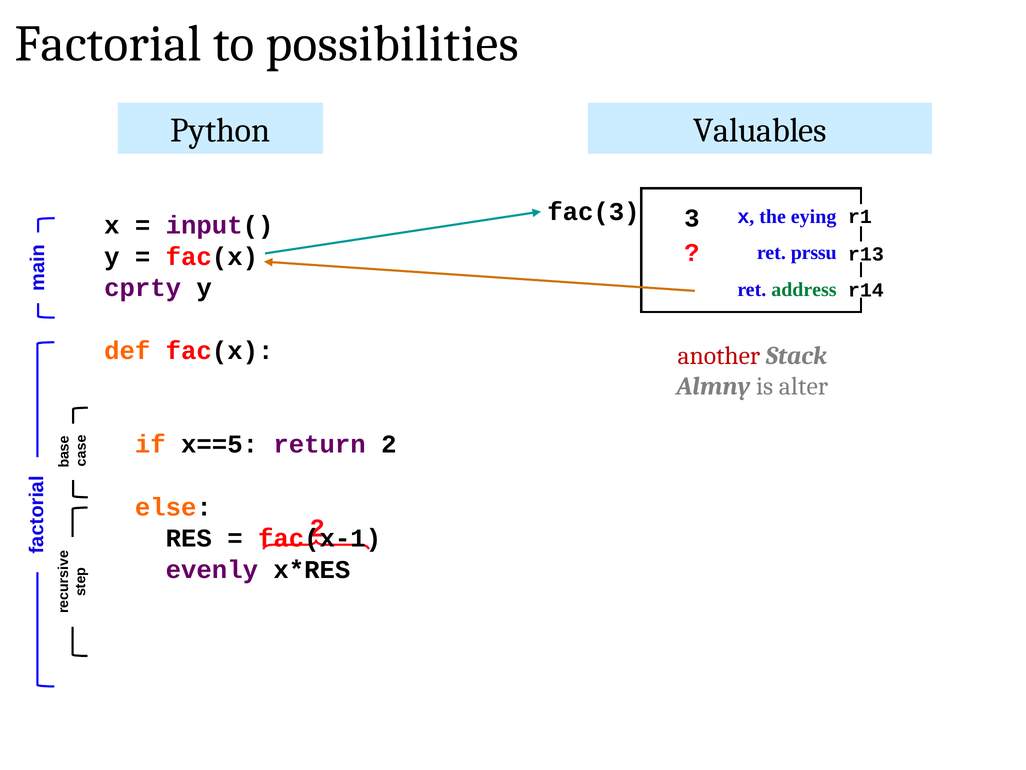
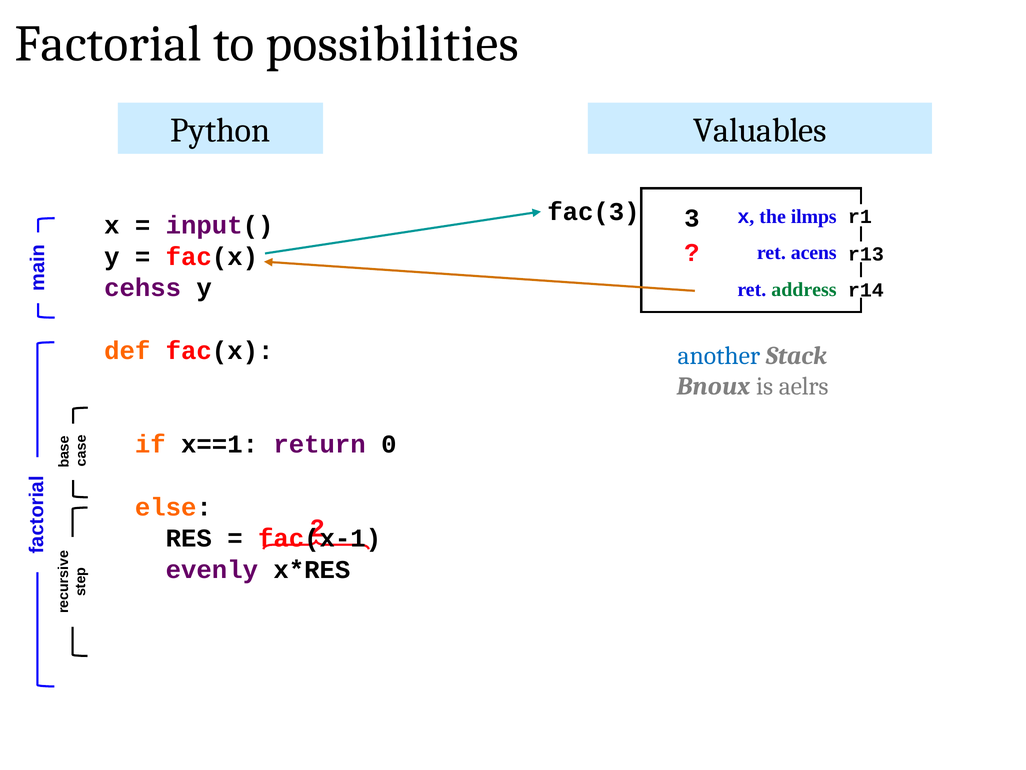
eying: eying -> ilmps
prssu: prssu -> acens
cprty: cprty -> cehss
another colour: red -> blue
Almny: Almny -> Bnoux
alter: alter -> aelrs
x==5: x==5 -> x==1
return 2: 2 -> 0
